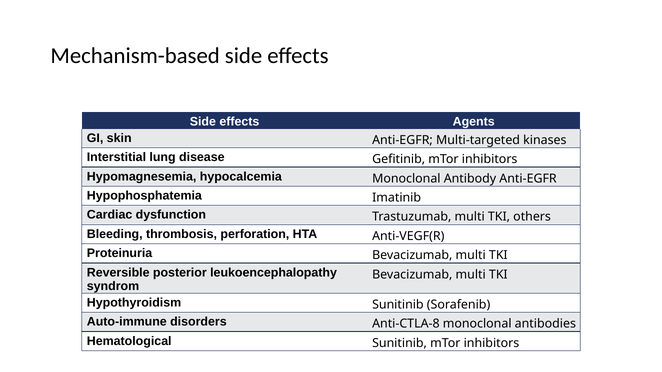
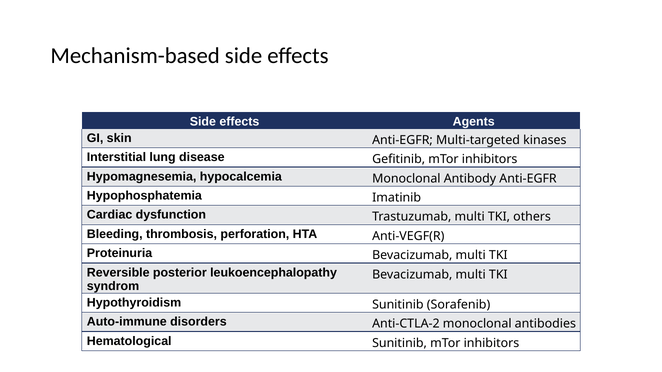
Anti-CTLA-8: Anti-CTLA-8 -> Anti-CTLA-2
